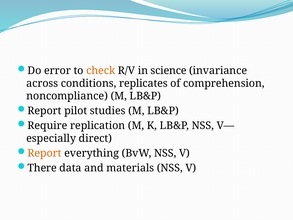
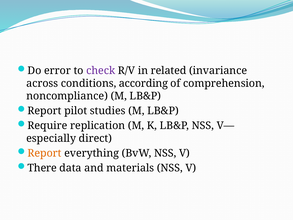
check colour: orange -> purple
science: science -> related
replicates: replicates -> according
